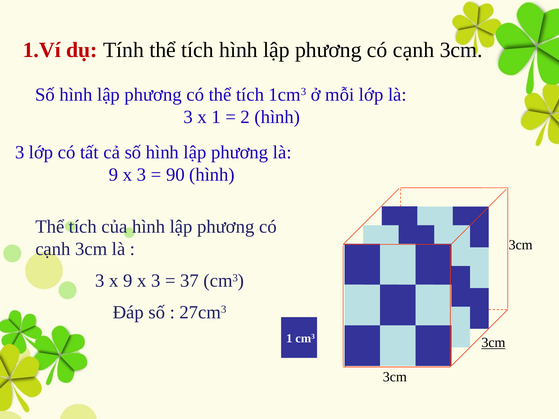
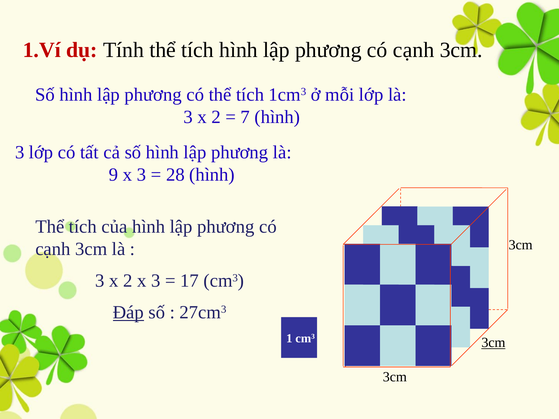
1 at (216, 117): 1 -> 2
2: 2 -> 7
90: 90 -> 28
9 at (128, 281): 9 -> 2
37: 37 -> 17
Đáp underline: none -> present
